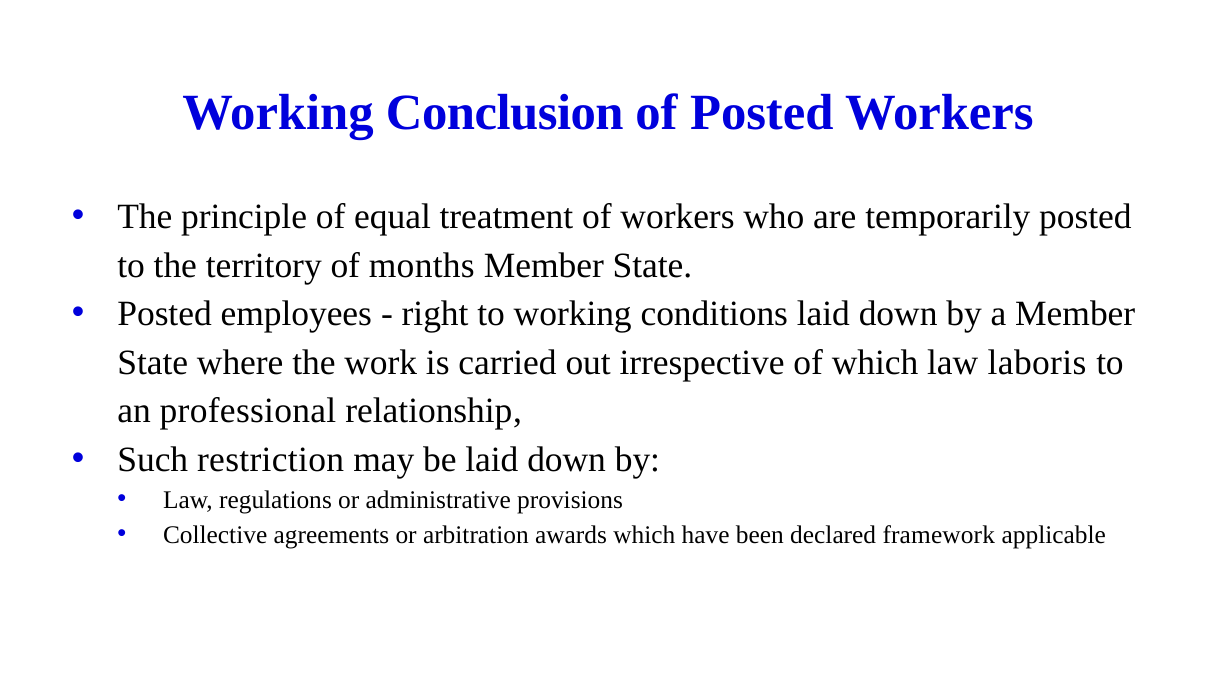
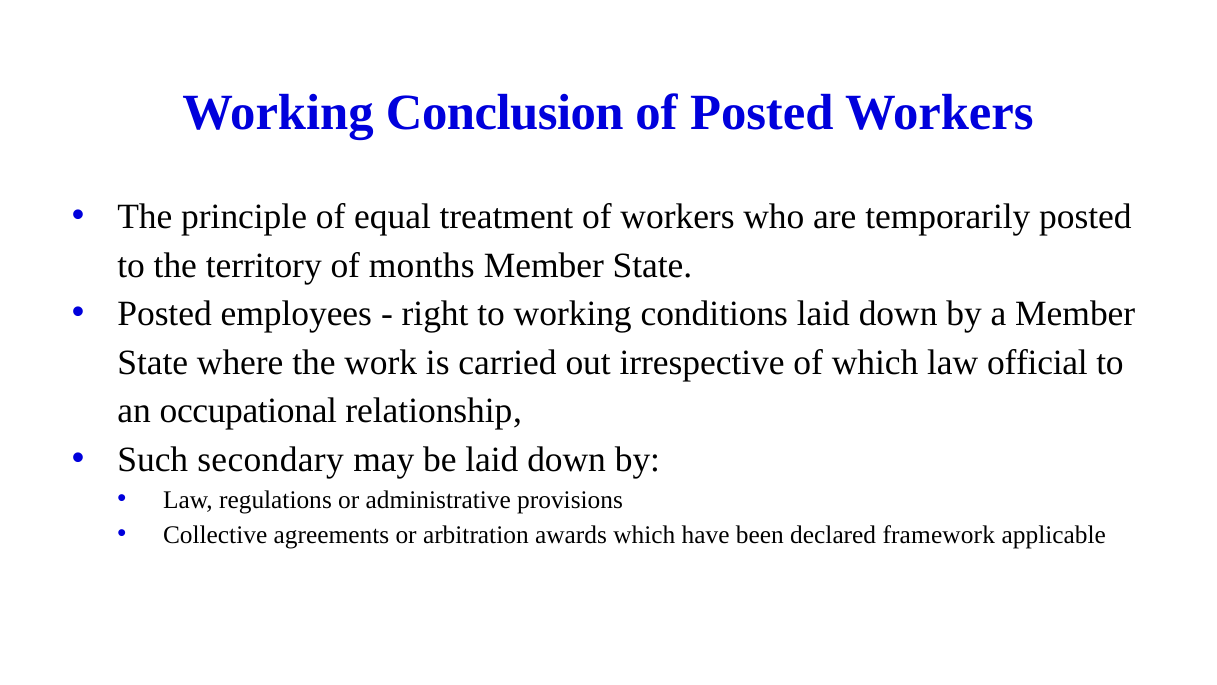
laboris: laboris -> official
professional: professional -> occupational
restriction: restriction -> secondary
